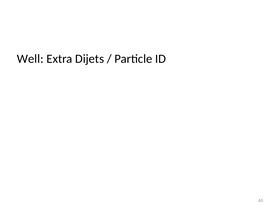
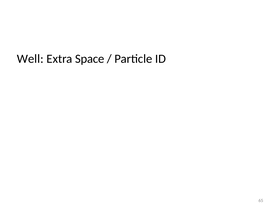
Dijets: Dijets -> Space
